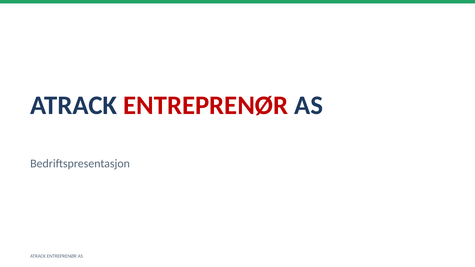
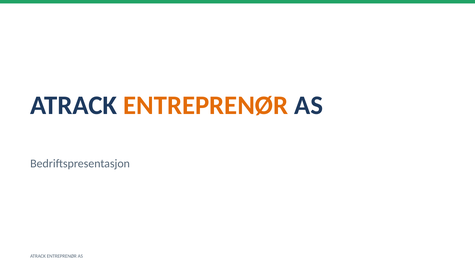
ENTREPRENØR at (206, 105) colour: red -> orange
